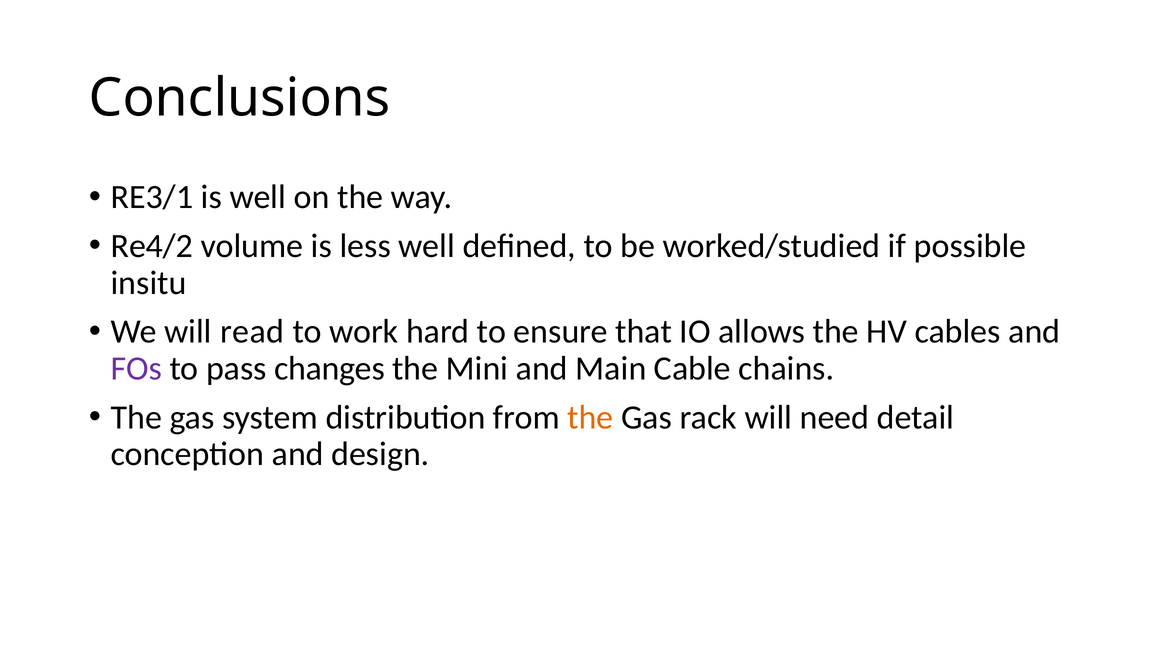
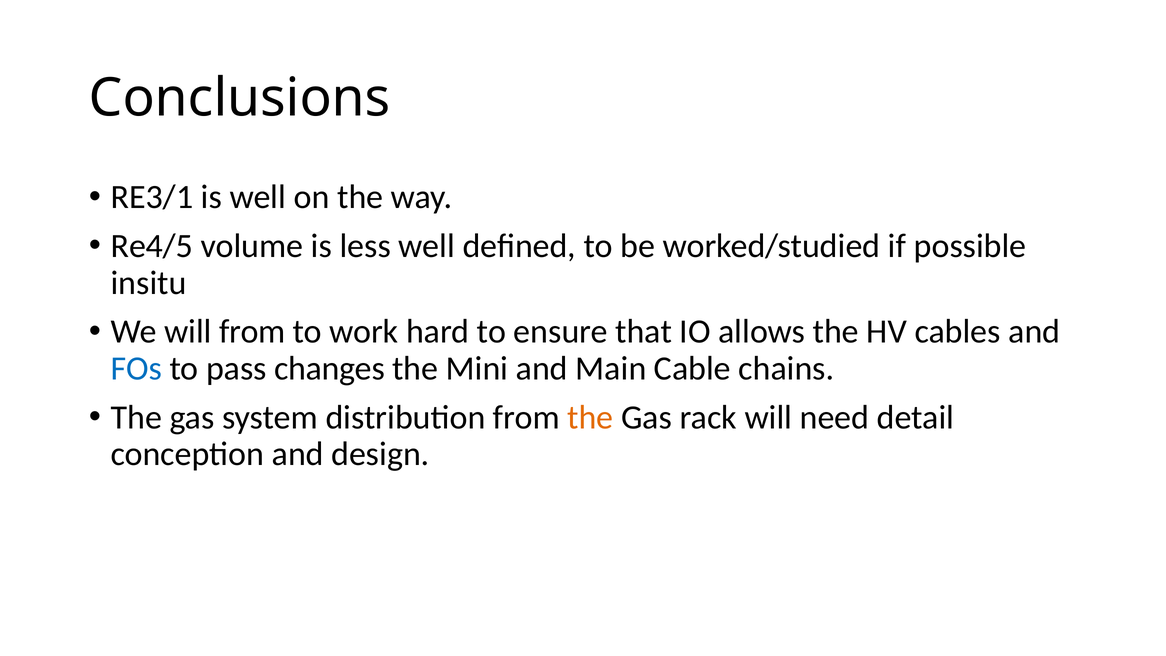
Re4/2: Re4/2 -> Re4/5
will read: read -> from
FOs colour: purple -> blue
